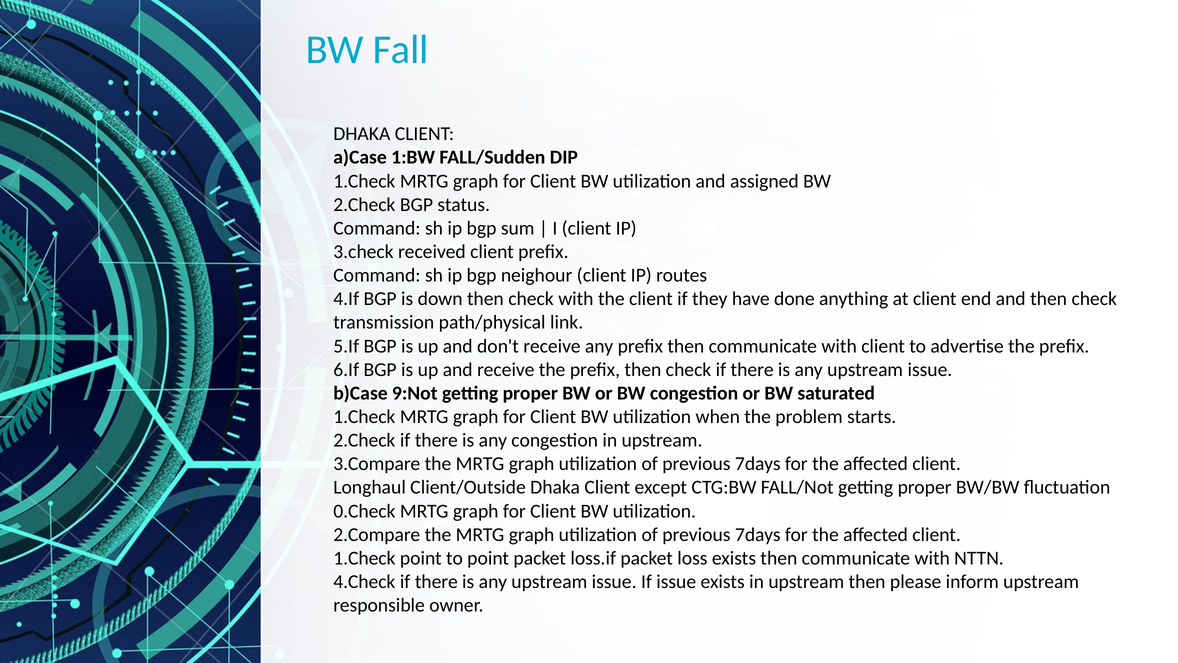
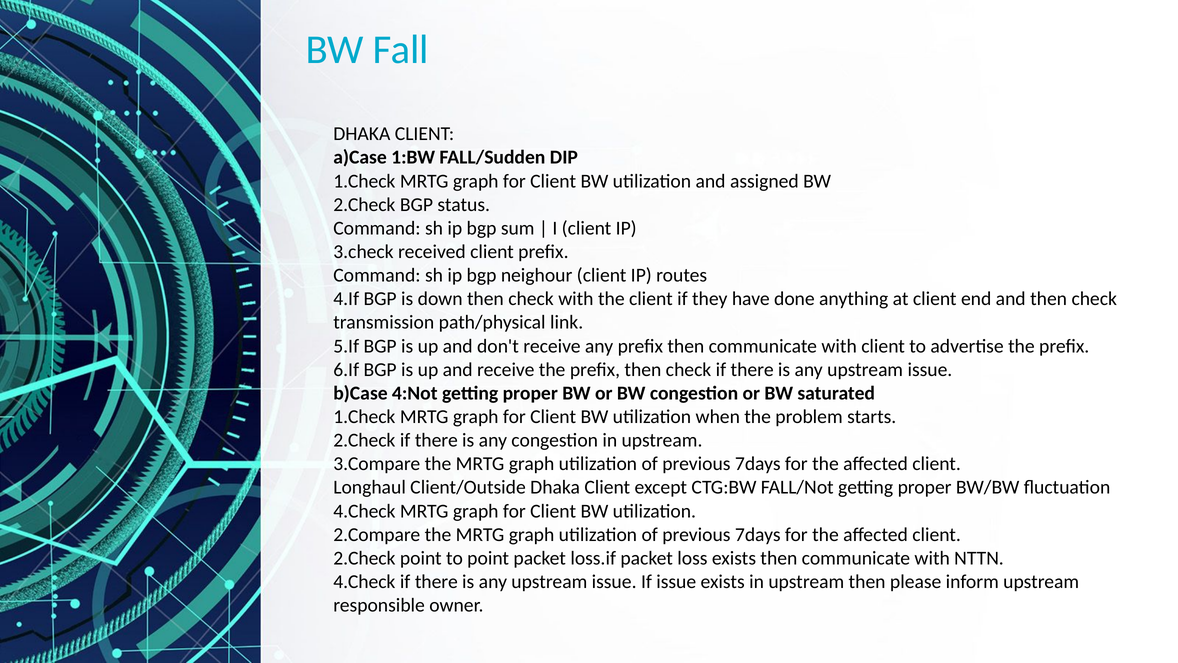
9:Not: 9:Not -> 4:Not
0.Check at (364, 511): 0.Check -> 4.Check
1.Check at (364, 558): 1.Check -> 2.Check
